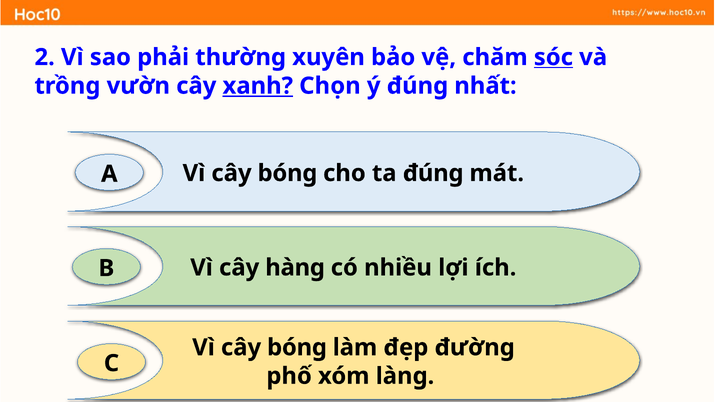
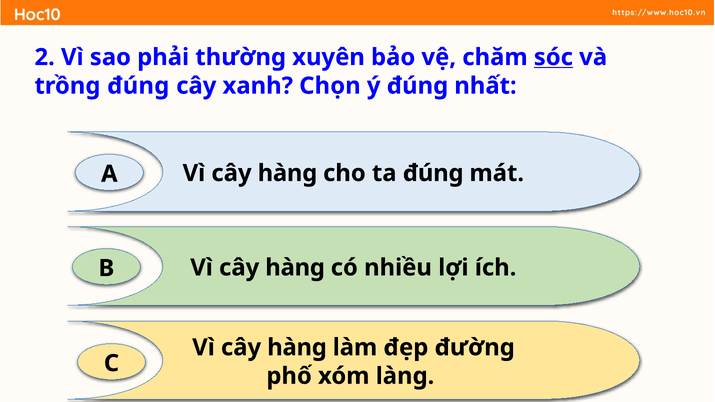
trồng vườn: vườn -> đúng
xanh underline: present -> none
bóng at (287, 173): bóng -> hàng
bóng at (297, 348): bóng -> hàng
